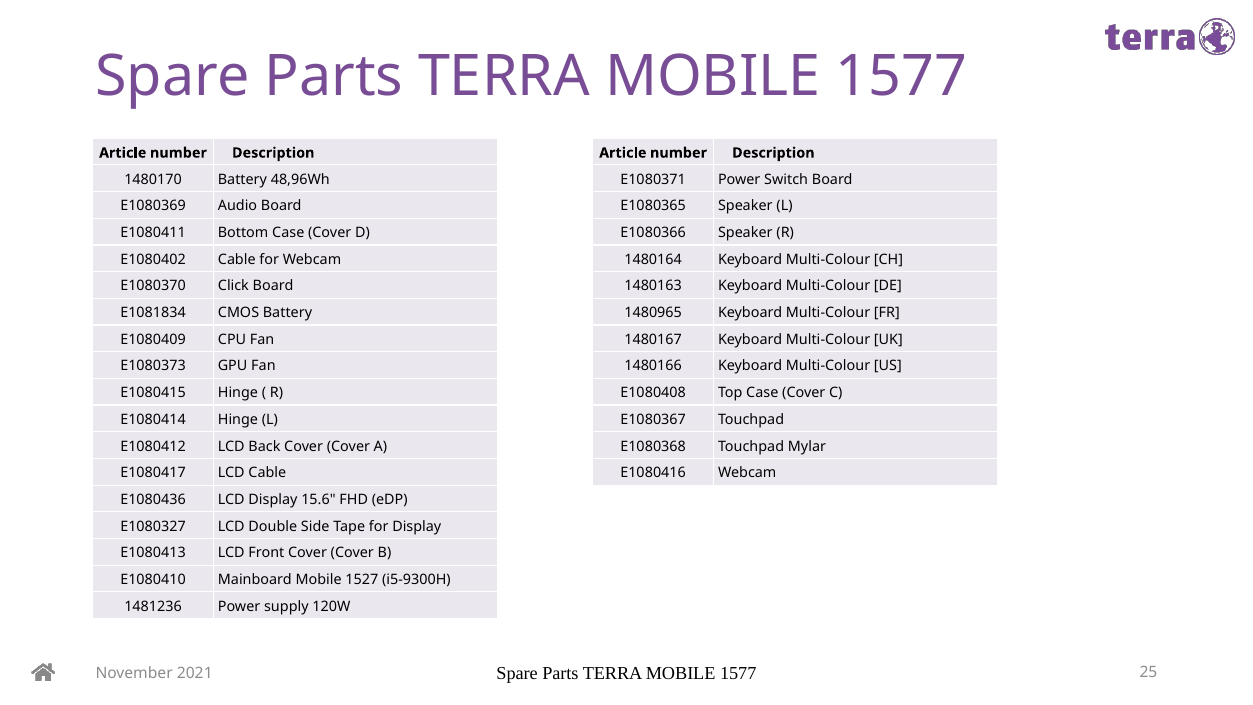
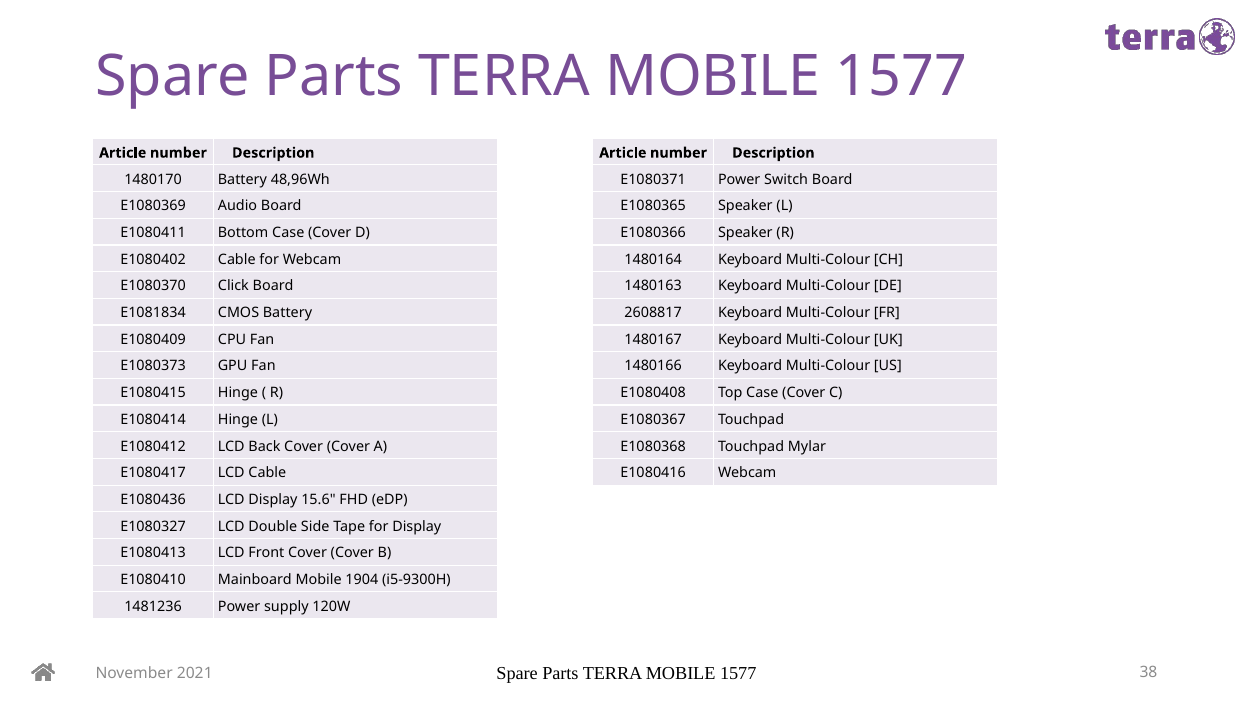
1480965: 1480965 -> 2608817
1527: 1527 -> 1904
25: 25 -> 38
